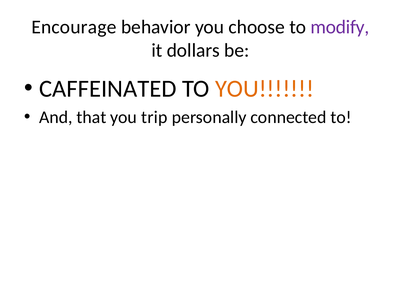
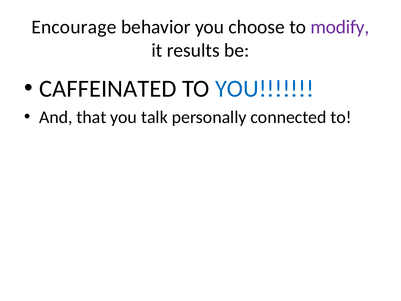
dollars: dollars -> results
YOU at (265, 89) colour: orange -> blue
trip: trip -> talk
